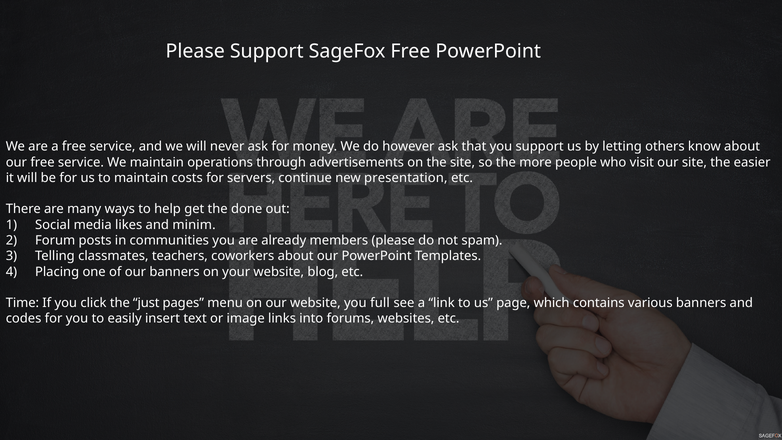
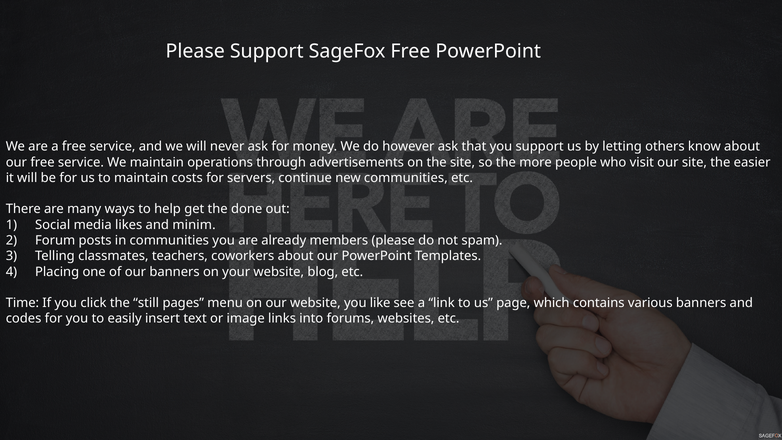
new presentation: presentation -> communities
just: just -> still
full: full -> like
